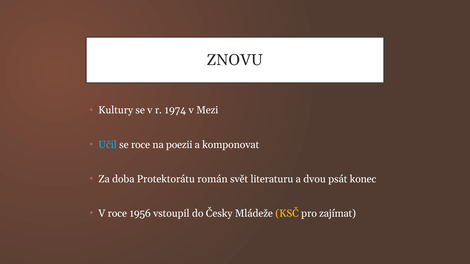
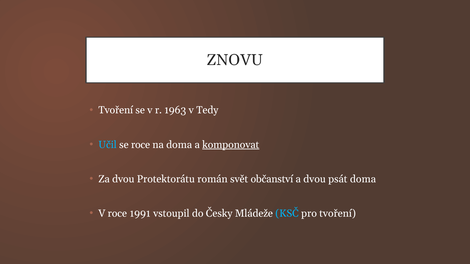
Kultury at (116, 110): Kultury -> Tvoření
1974: 1974 -> 1963
Mezi: Mezi -> Tedy
na poezii: poezii -> doma
komponovat underline: none -> present
Za doba: doba -> dvou
literaturu: literaturu -> občanství
psát konec: konec -> doma
1956: 1956 -> 1991
KSČ colour: yellow -> light blue
pro zajímat: zajímat -> tvoření
